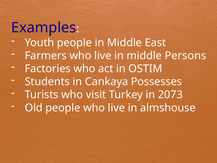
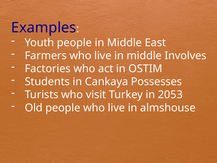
Persons: Persons -> Involves
2073: 2073 -> 2053
